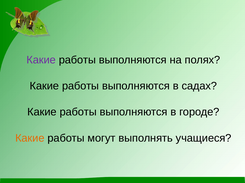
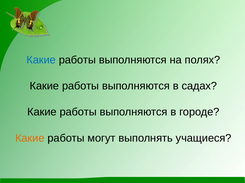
Какие at (41, 60) colour: purple -> blue
